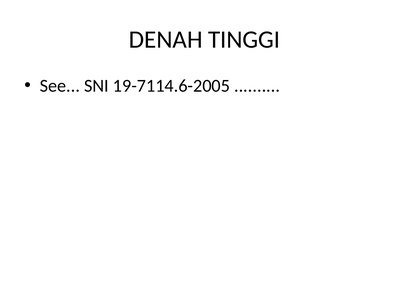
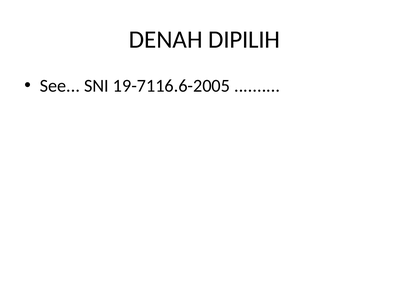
TINGGI: TINGGI -> DIPILIH
19-7114.6-2005: 19-7114.6-2005 -> 19-7116.6-2005
